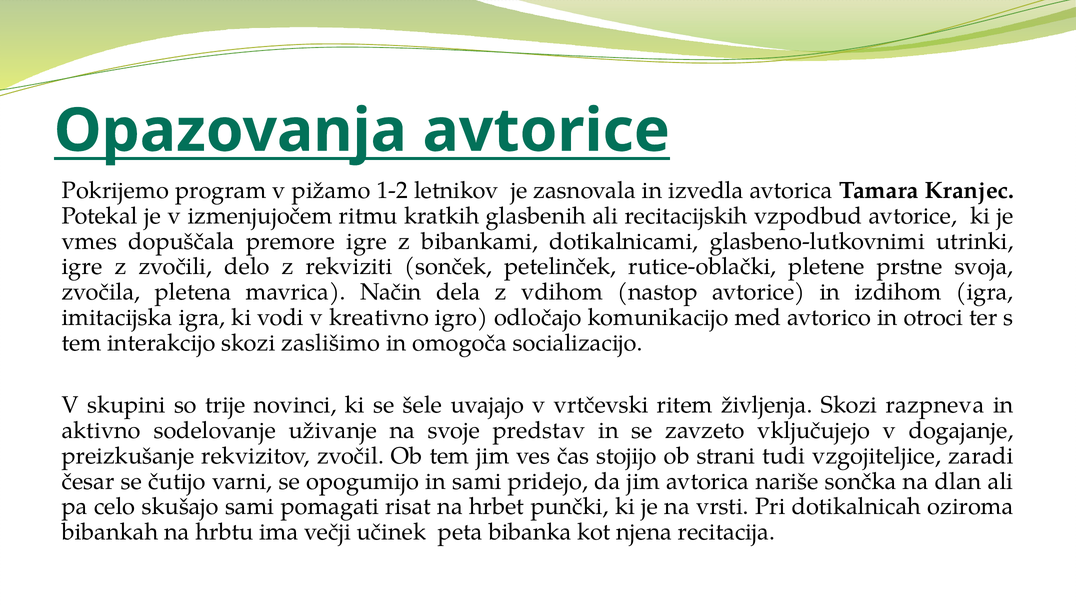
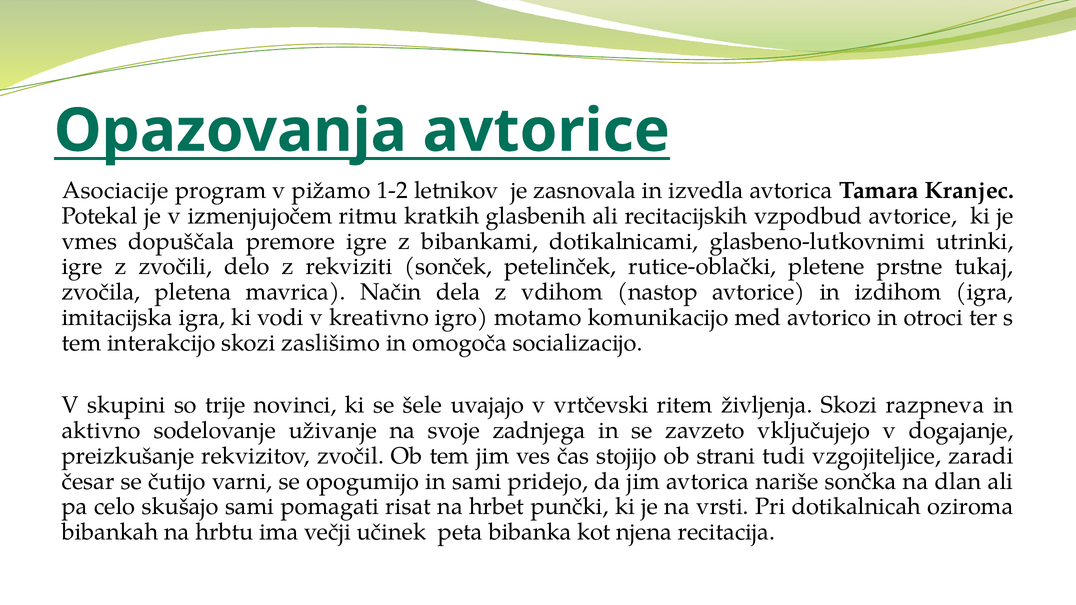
Pokrijemo: Pokrijemo -> Asociacije
svoja: svoja -> tukaj
odločajo: odločajo -> motamo
predstav: predstav -> zadnjega
